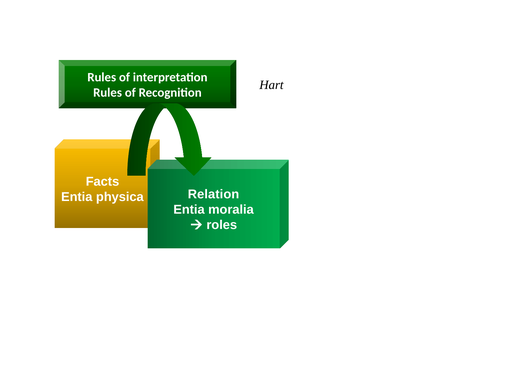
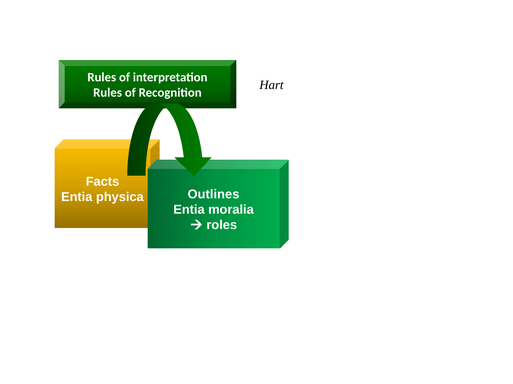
Relation: Relation -> Outlines
